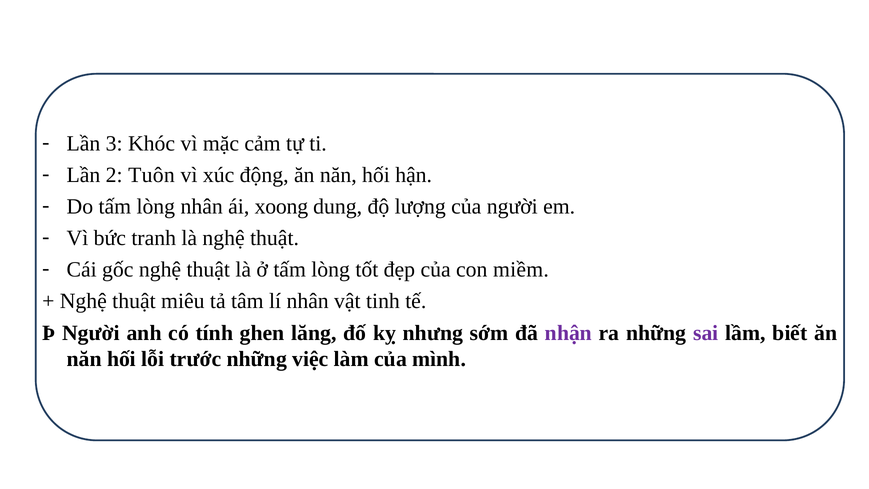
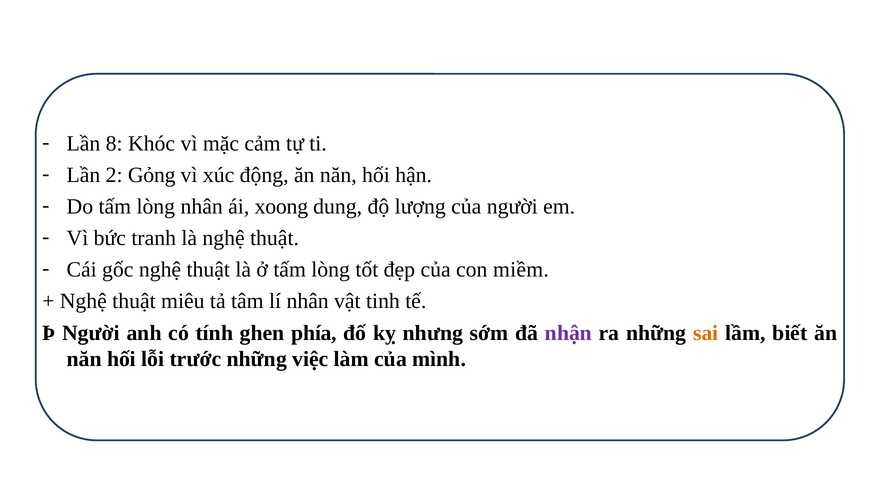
3: 3 -> 8
Tuôn: Tuôn -> Gỏng
lăng: lăng -> phía
sai colour: purple -> orange
